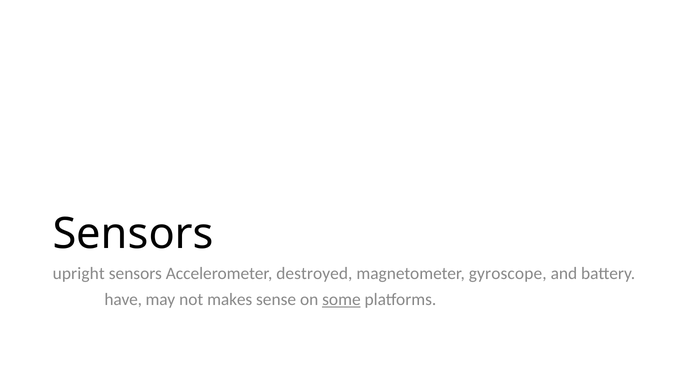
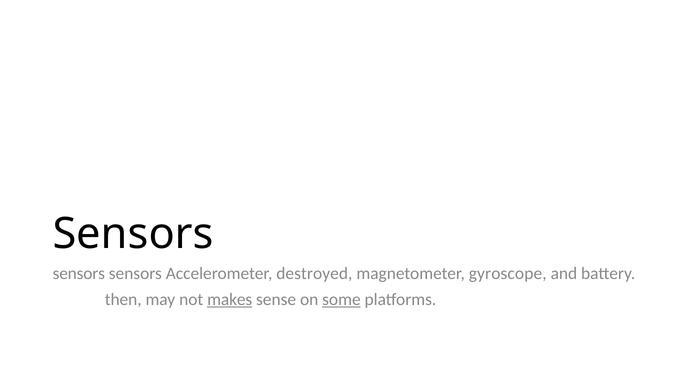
upright at (79, 274): upright -> sensors
have: have -> then
makes underline: none -> present
